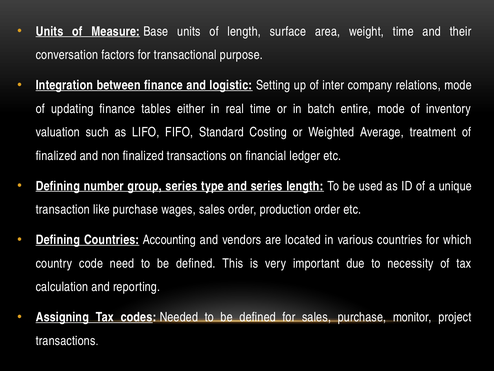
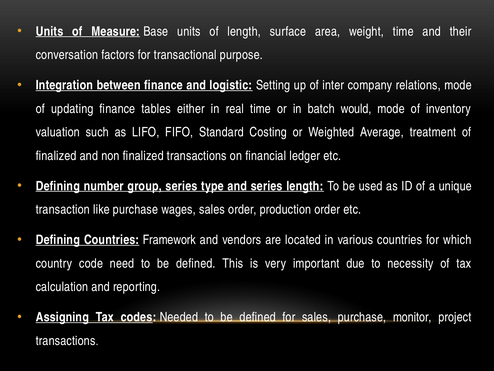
entire: entire -> would
Accounting: Accounting -> Framework
